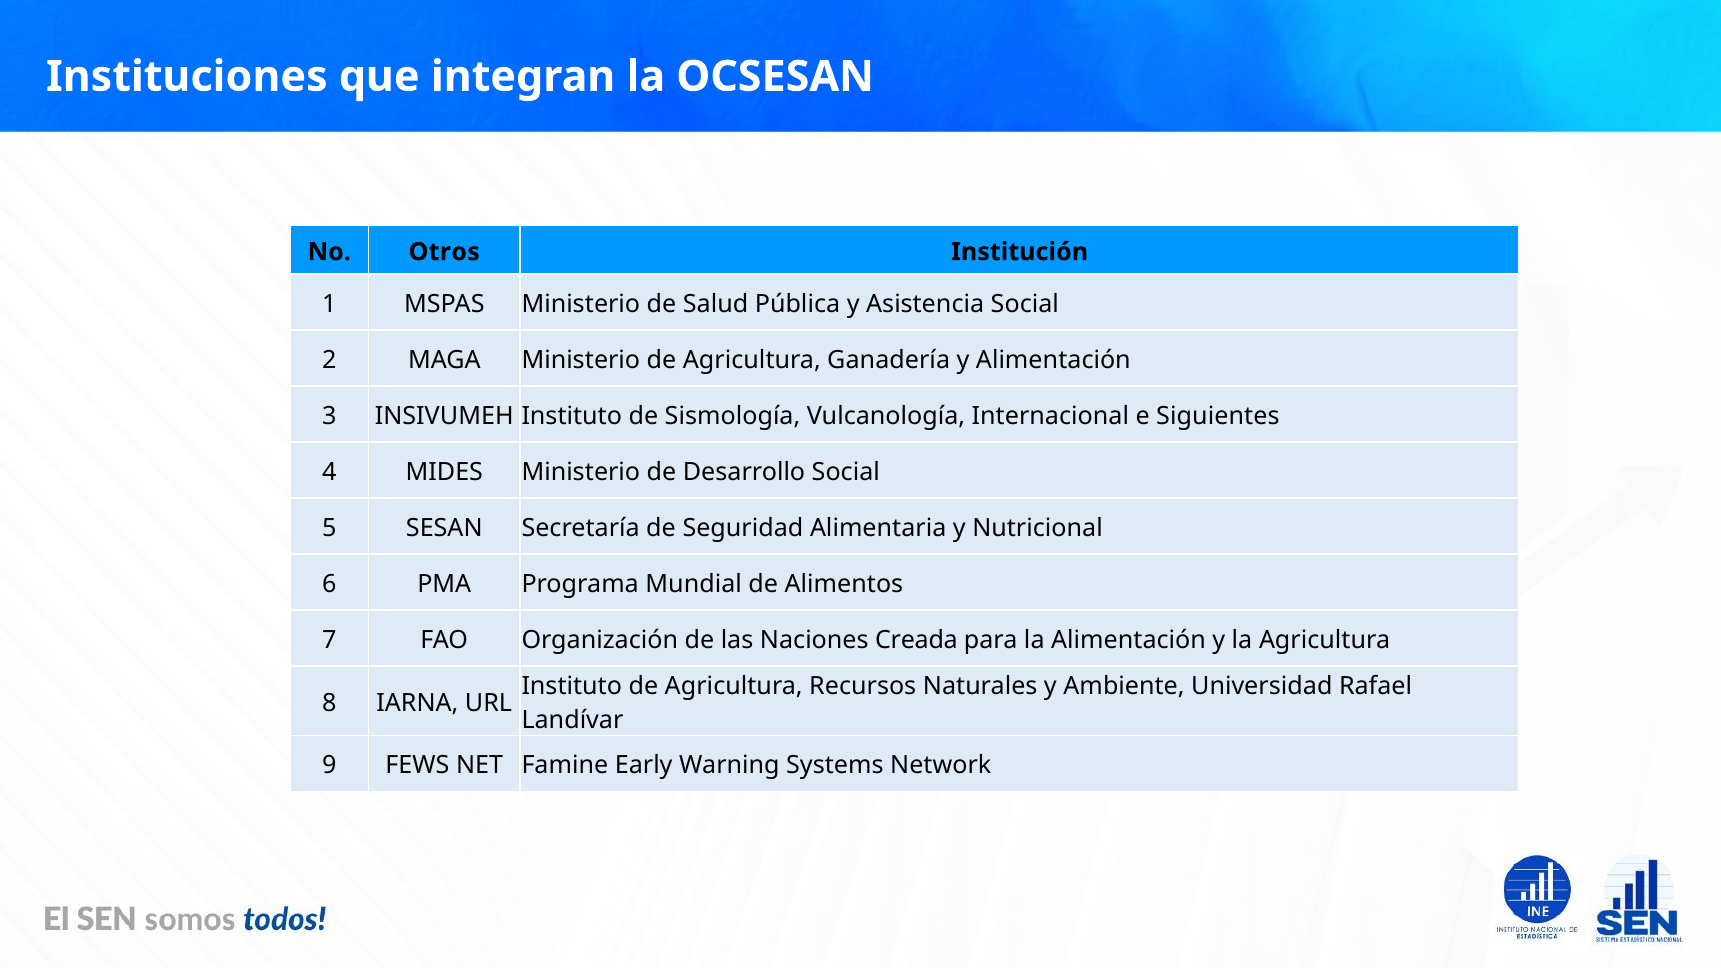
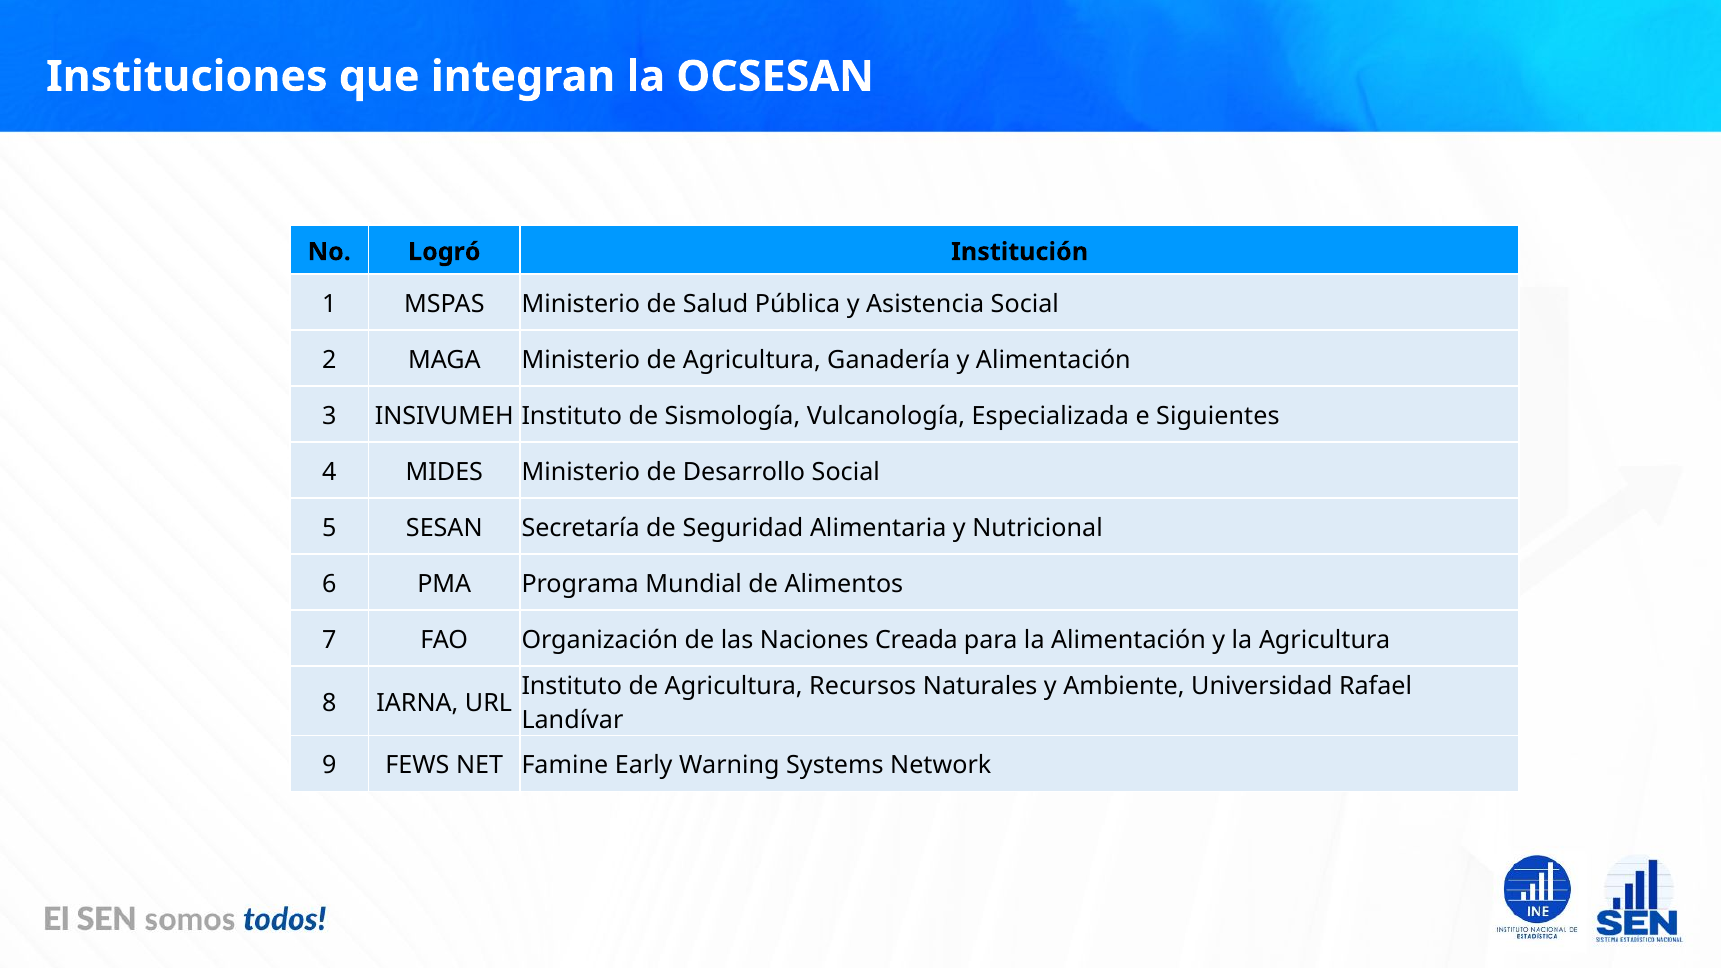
Otros: Otros -> Logró
Internacional: Internacional -> Especializada
